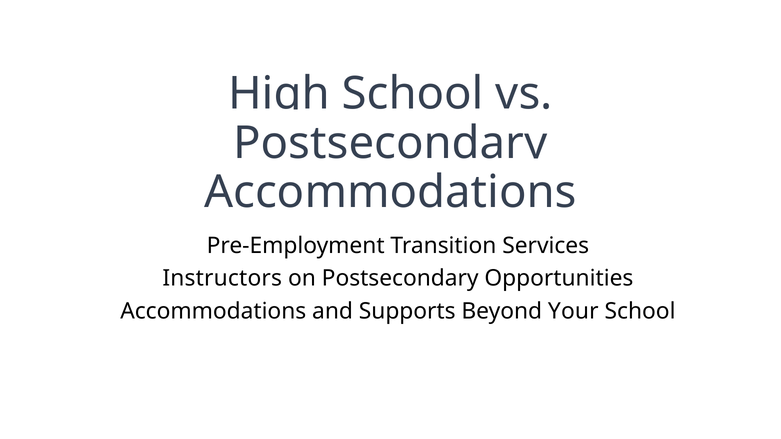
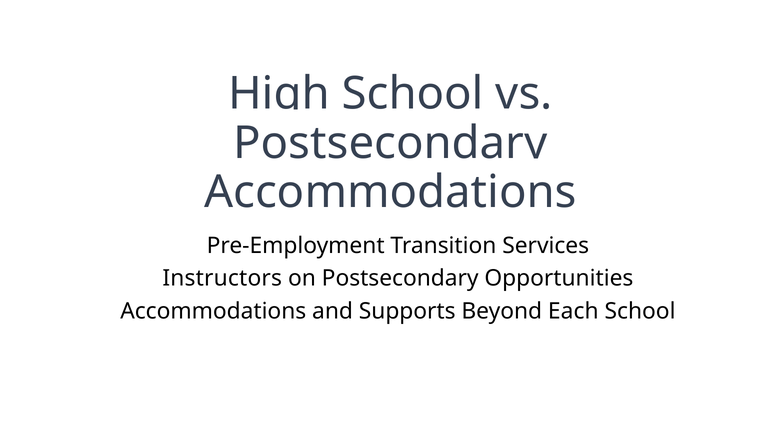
Your: Your -> Each
